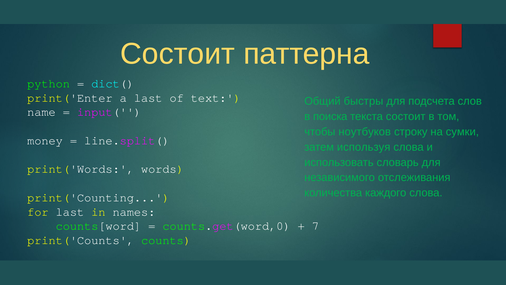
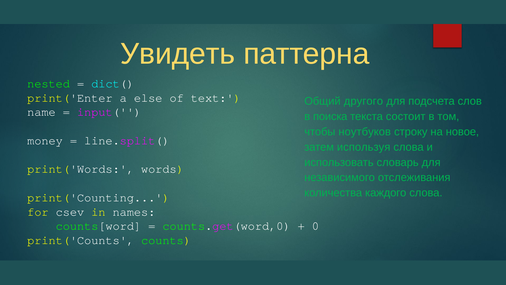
Состоит at (178, 54): Состоит -> Увидеть
python: python -> nested
a last: last -> else
быстры: быстры -> другого
сумки: сумки -> новое
for last: last -> csev
7: 7 -> 0
